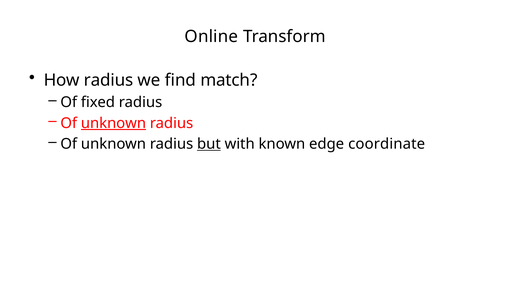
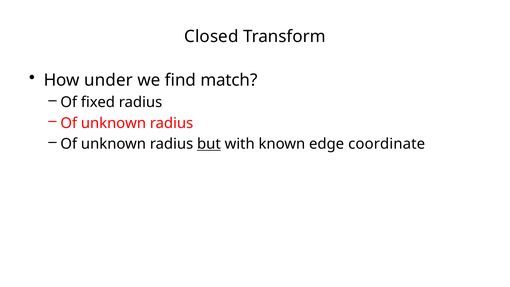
Online: Online -> Closed
How radius: radius -> under
unknown at (113, 123) underline: present -> none
